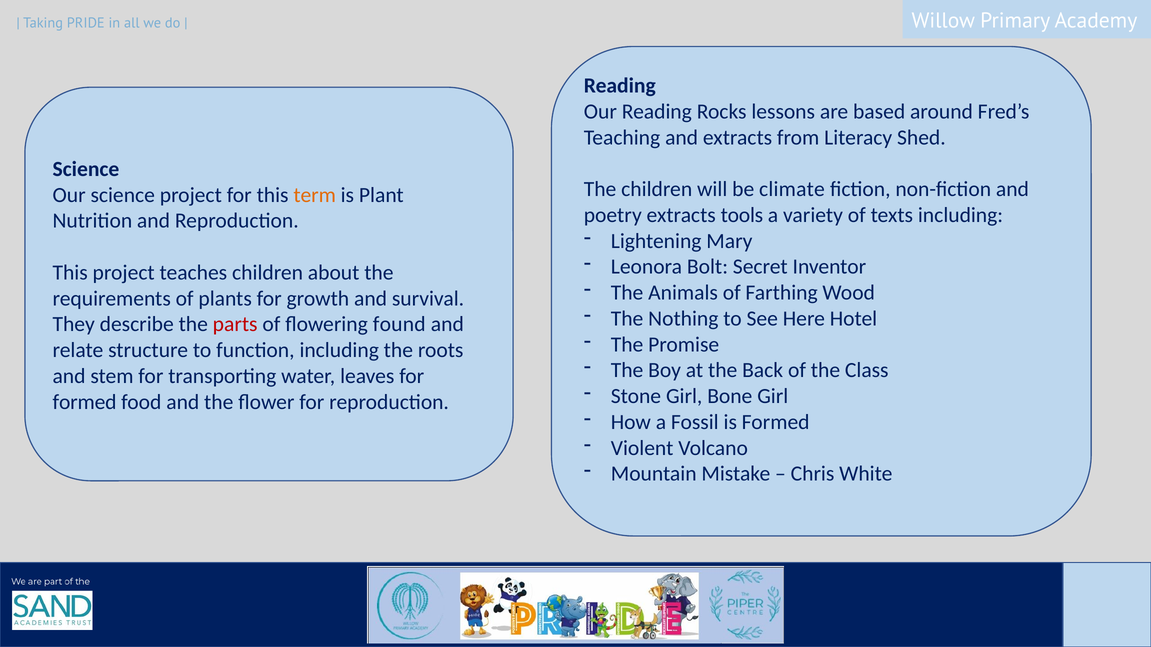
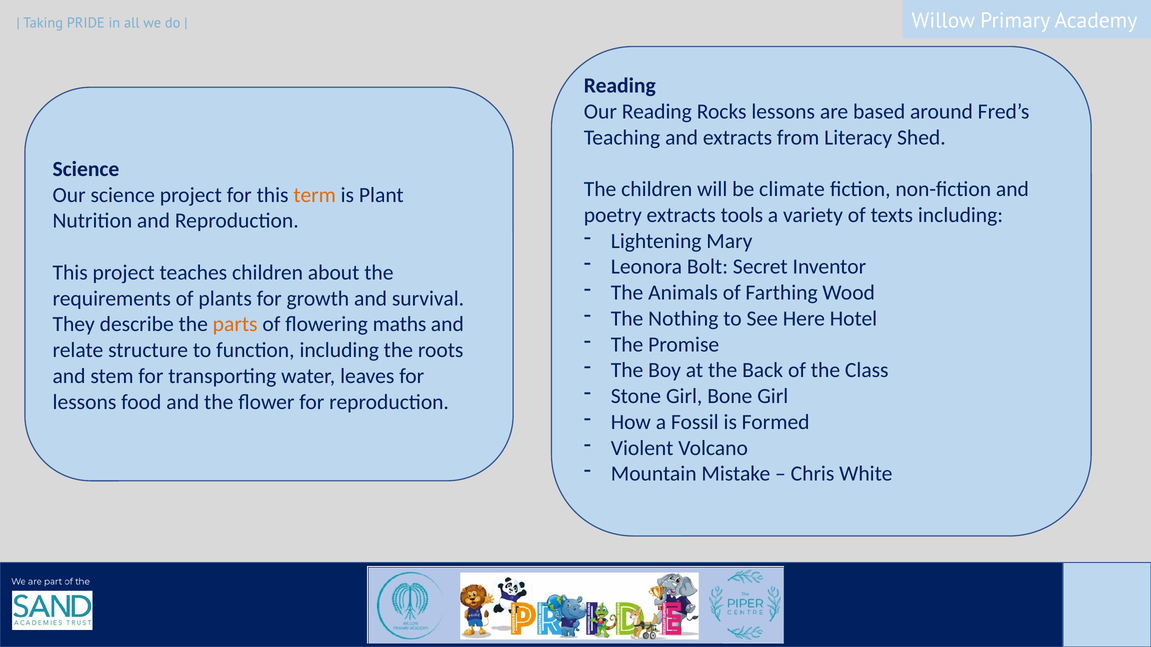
parts colour: red -> orange
found: found -> maths
formed at (85, 402): formed -> lessons
